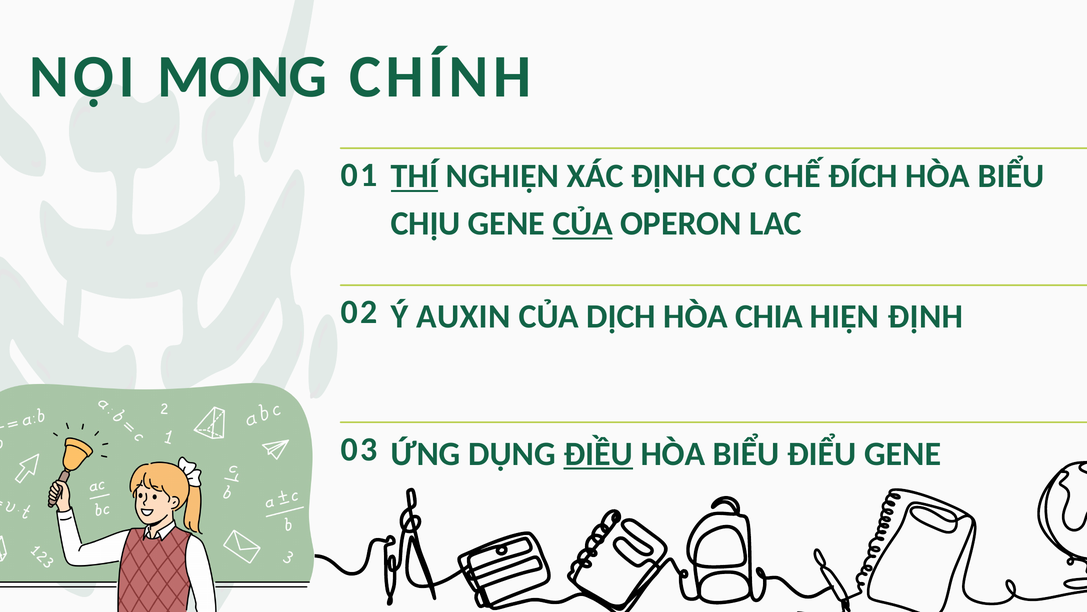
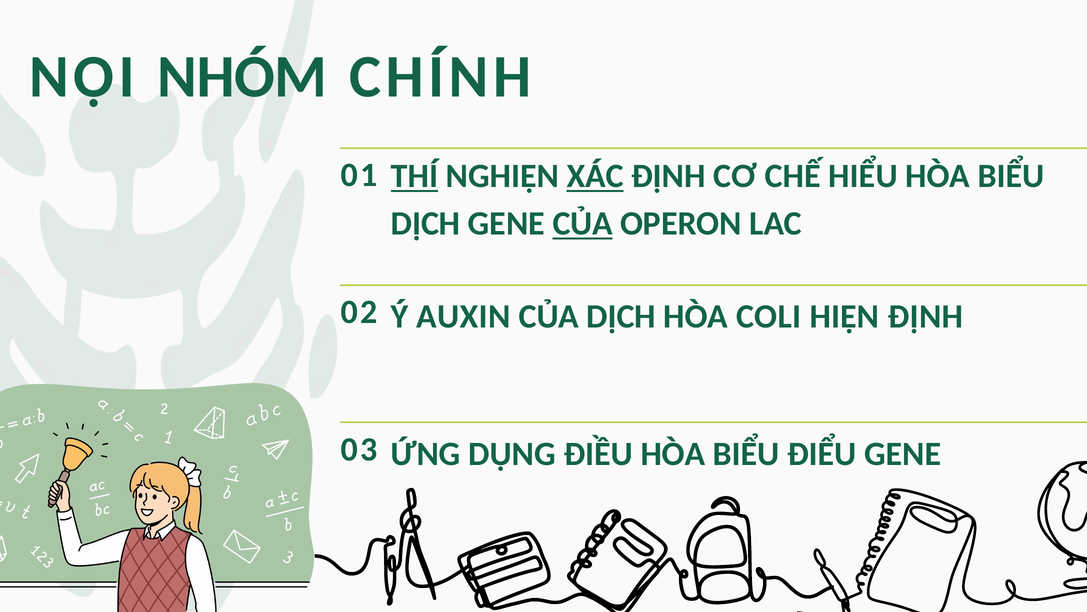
MONG: MONG -> NHÓM
XÁC underline: none -> present
ĐÍCH: ĐÍCH -> HIỂU
CHỊU at (426, 224): CHỊU -> DỊCH
CHIA: CHIA -> COLI
ĐIỀU underline: present -> none
